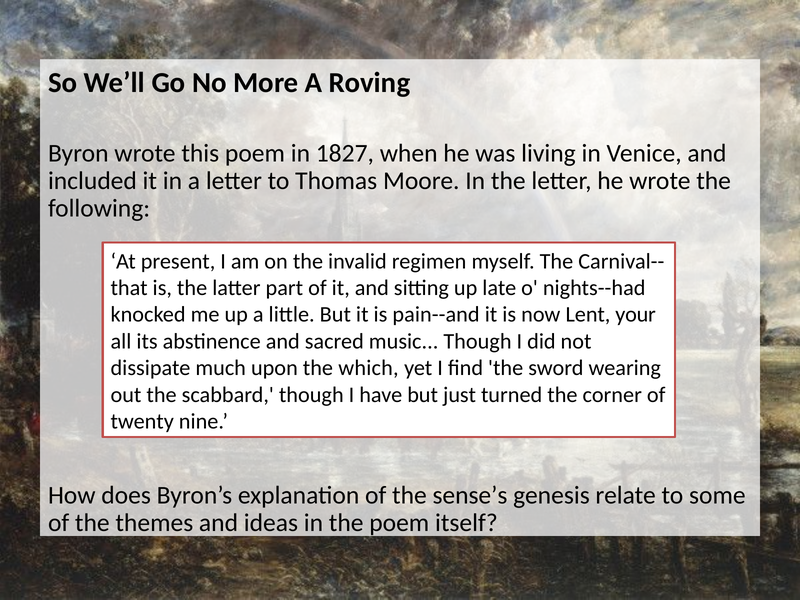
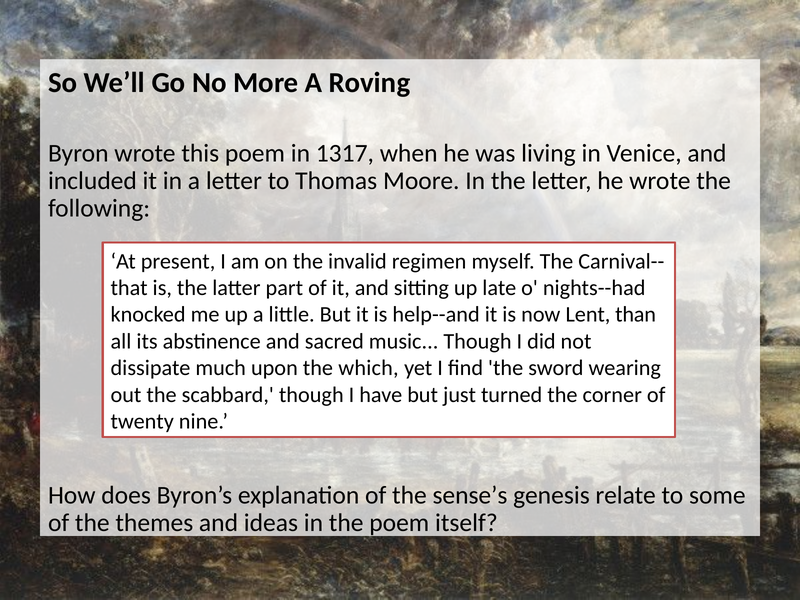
1827: 1827 -> 1317
pain--and: pain--and -> help--and
your: your -> than
